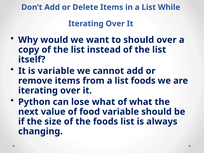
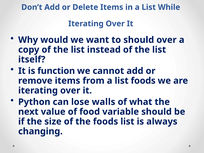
is variable: variable -> function
lose what: what -> walls
